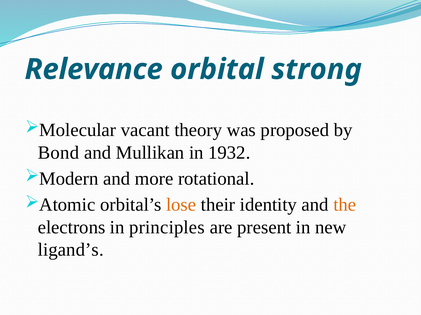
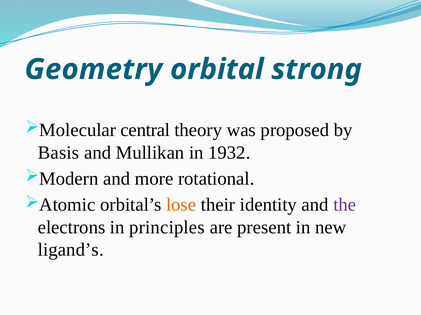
Relevance: Relevance -> Geometry
vacant: vacant -> central
Bond: Bond -> Basis
the colour: orange -> purple
